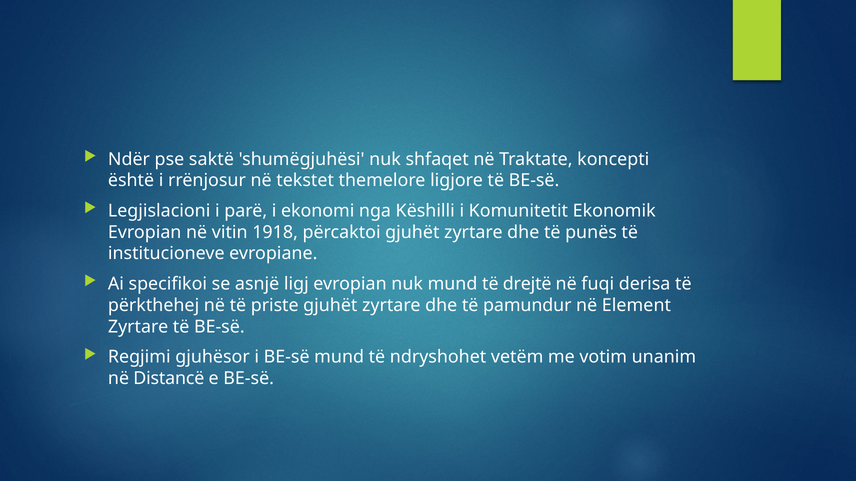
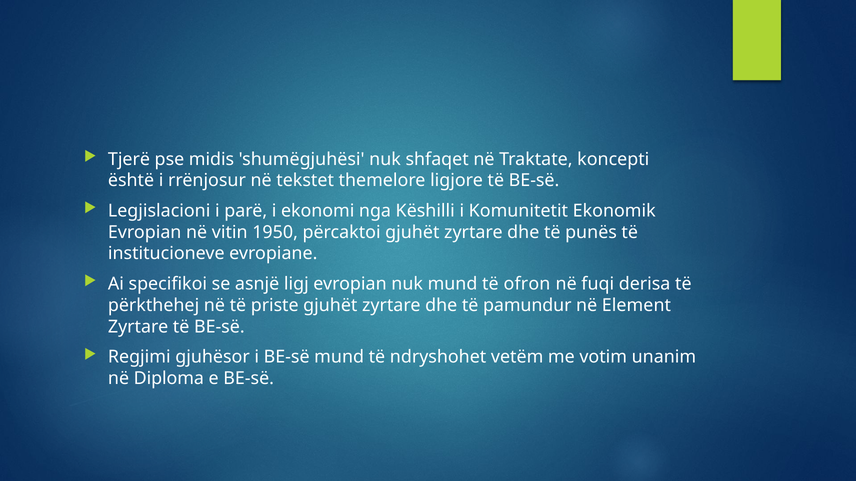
Ndër: Ndër -> Tjerë
saktë: saktë -> midis
1918: 1918 -> 1950
drejtë: drejtë -> ofron
Distancë: Distancë -> Diploma
